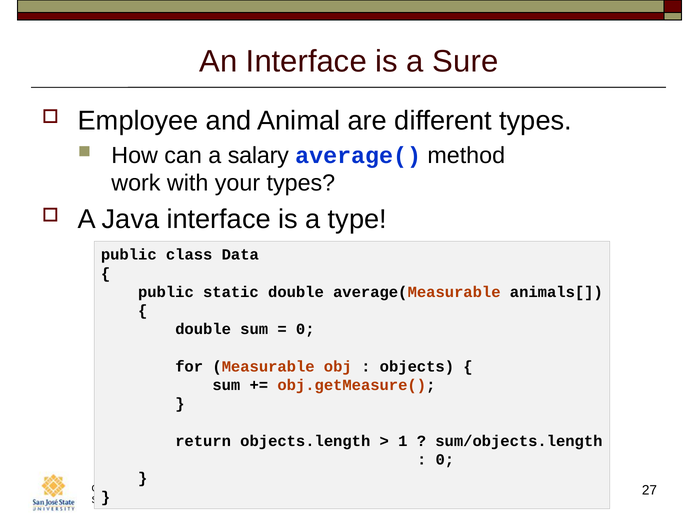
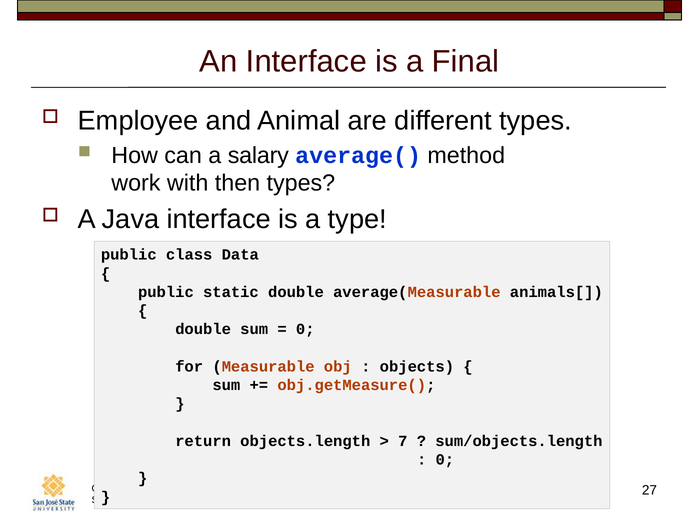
Sure: Sure -> Final
your: your -> then
1: 1 -> 7
